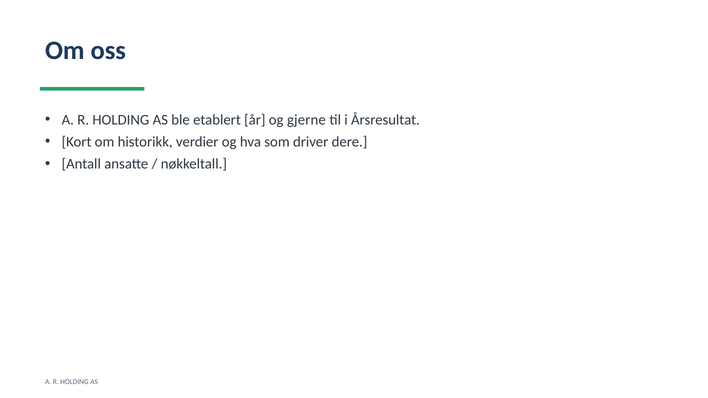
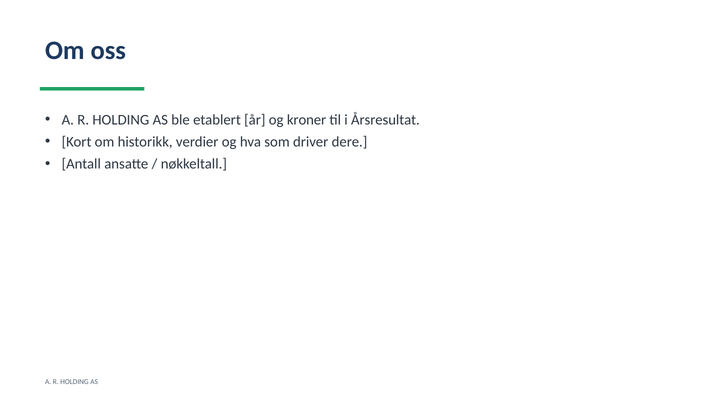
gjerne: gjerne -> kroner
